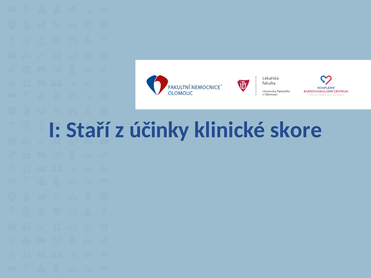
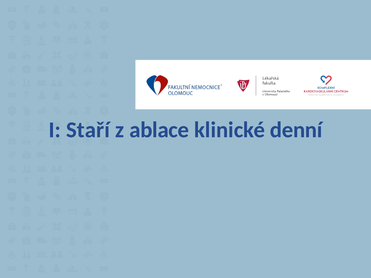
účinky: účinky -> ablace
skore: skore -> denní
